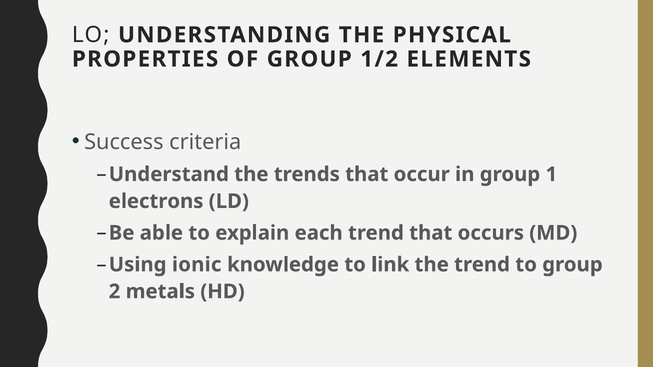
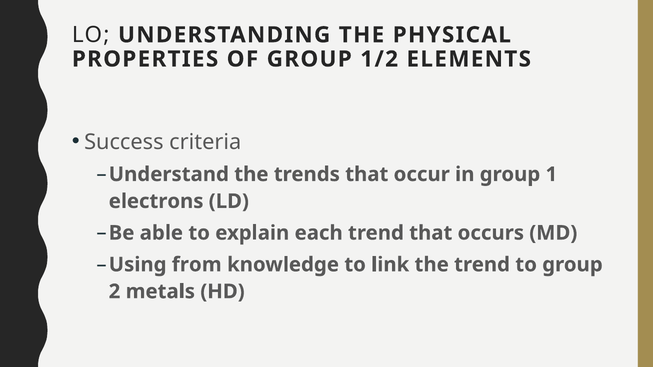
ionic: ionic -> from
